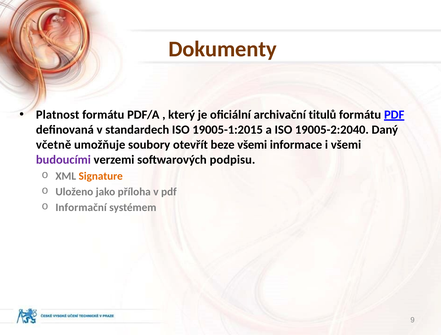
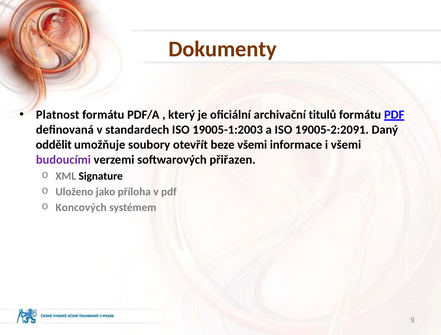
19005-1:2015: 19005-1:2015 -> 19005-1:2003
19005-2:2040: 19005-2:2040 -> 19005-2:2091
včetně: včetně -> oddělit
podpisu: podpisu -> přiřazen
Signature colour: orange -> black
Informační: Informační -> Koncových
